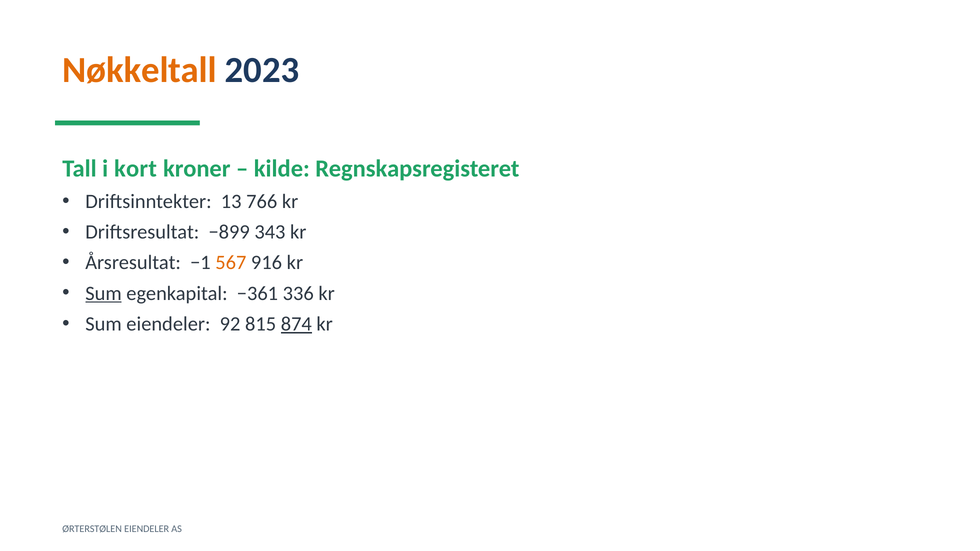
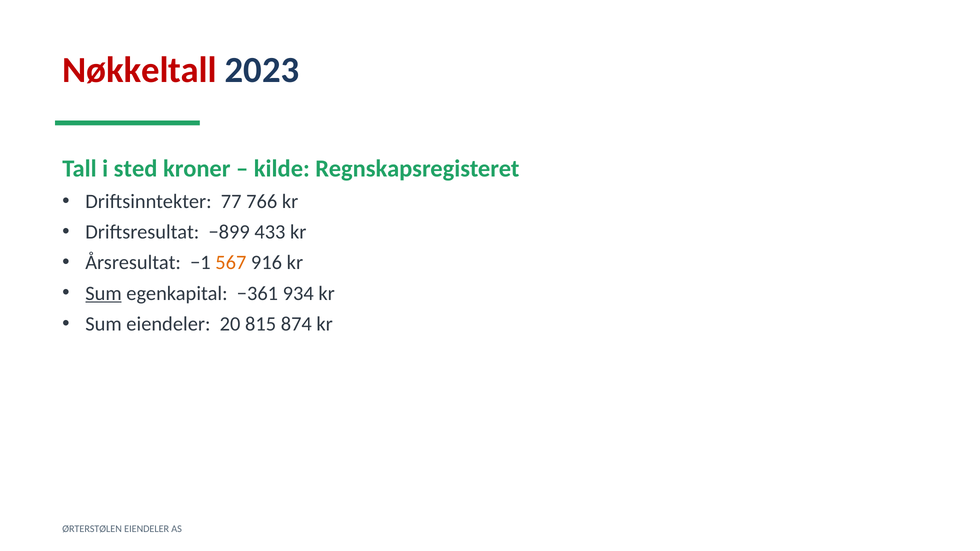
Nøkkeltall colour: orange -> red
kort: kort -> sted
13: 13 -> 77
343: 343 -> 433
336: 336 -> 934
92: 92 -> 20
874 underline: present -> none
